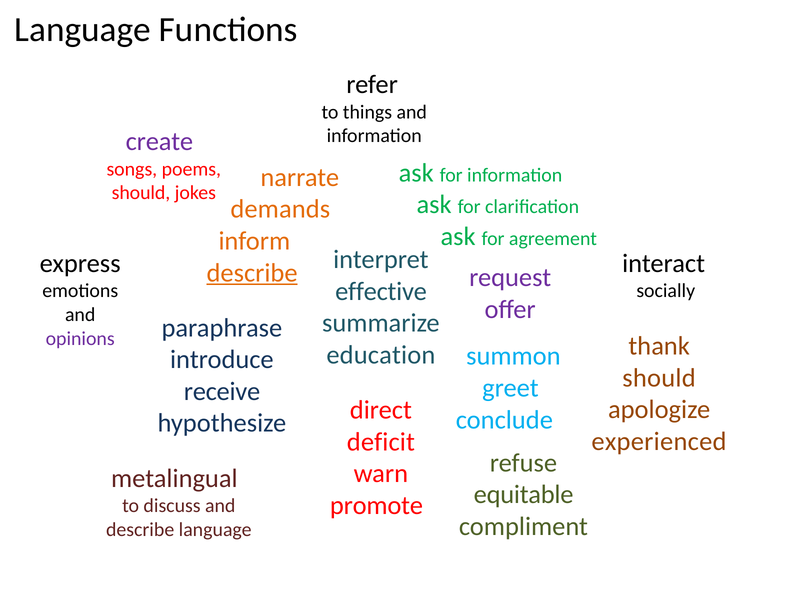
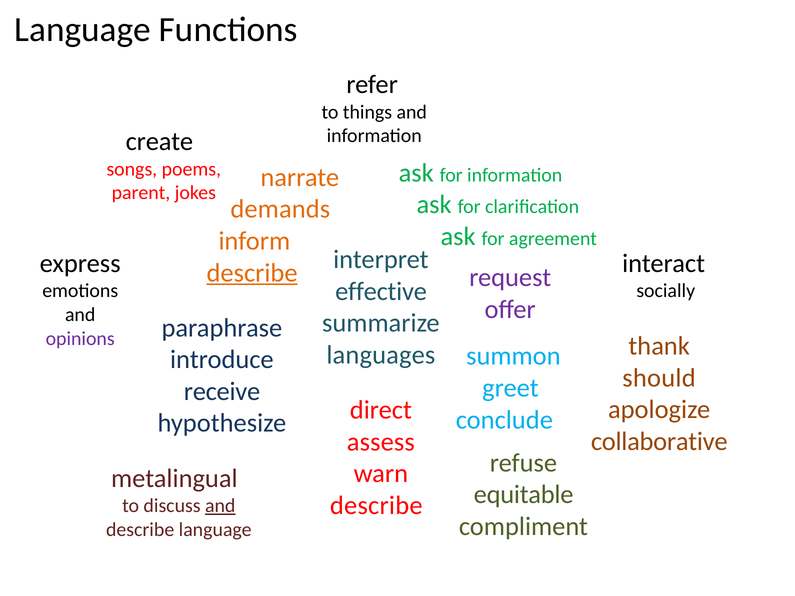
create colour: purple -> black
should at (141, 193): should -> parent
education: education -> languages
experienced: experienced -> collaborative
deficit: deficit -> assess
promote at (376, 506): promote -> describe
and at (220, 506) underline: none -> present
